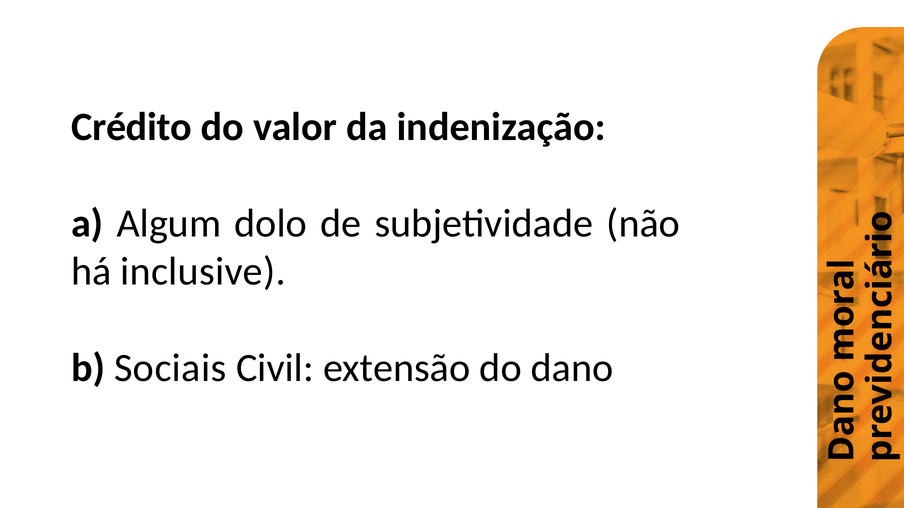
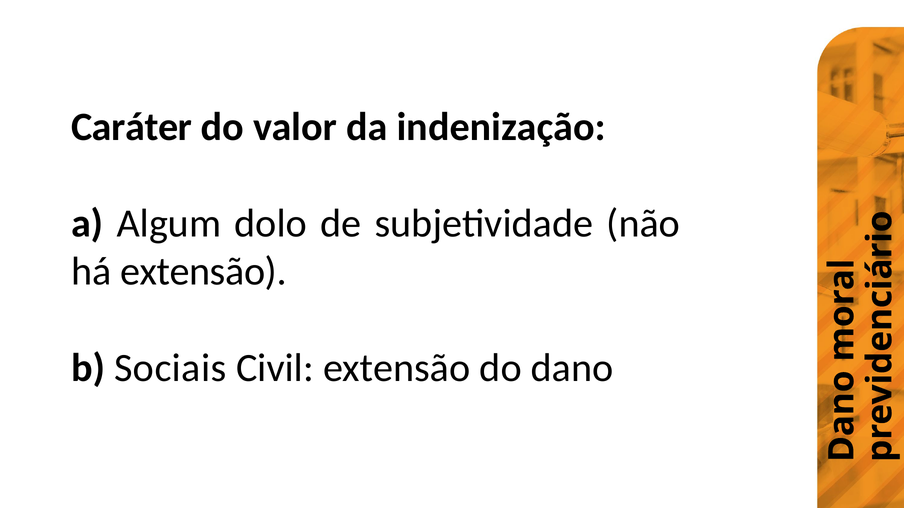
Crédito: Crédito -> Caráter
há inclusive: inclusive -> extensão
